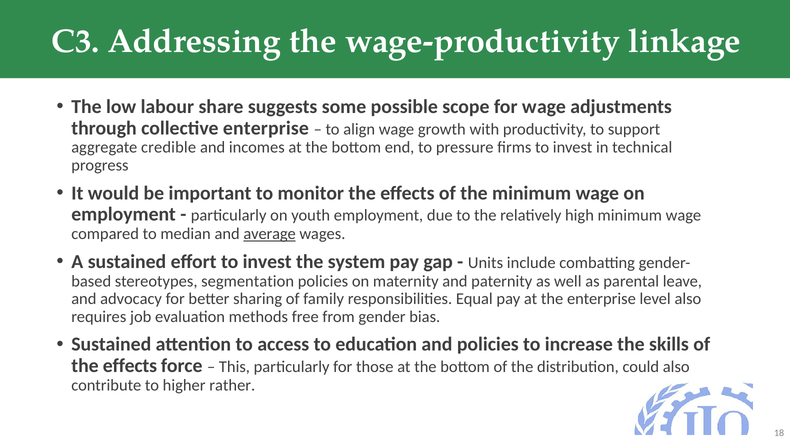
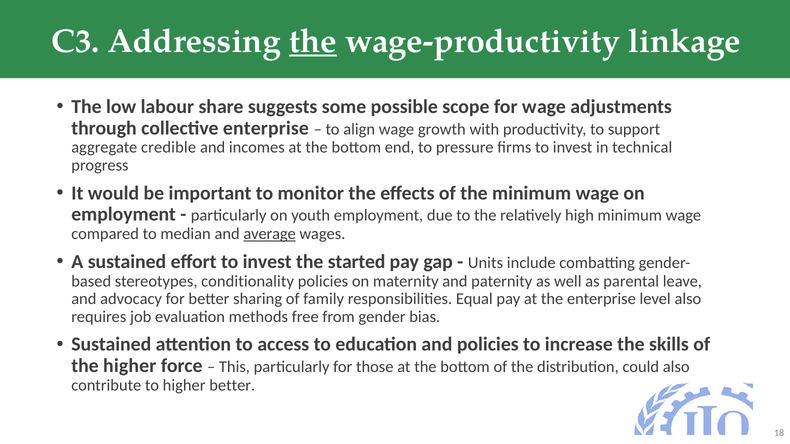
the at (313, 41) underline: none -> present
system: system -> started
segmentation: segmentation -> conditionality
effects at (130, 366): effects -> higher
higher rather: rather -> better
